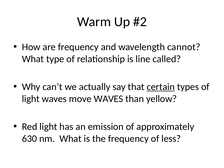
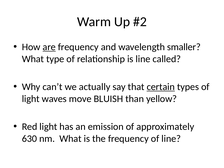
are underline: none -> present
cannot: cannot -> smaller
move WAVES: WAVES -> BLUISH
of less: less -> line
